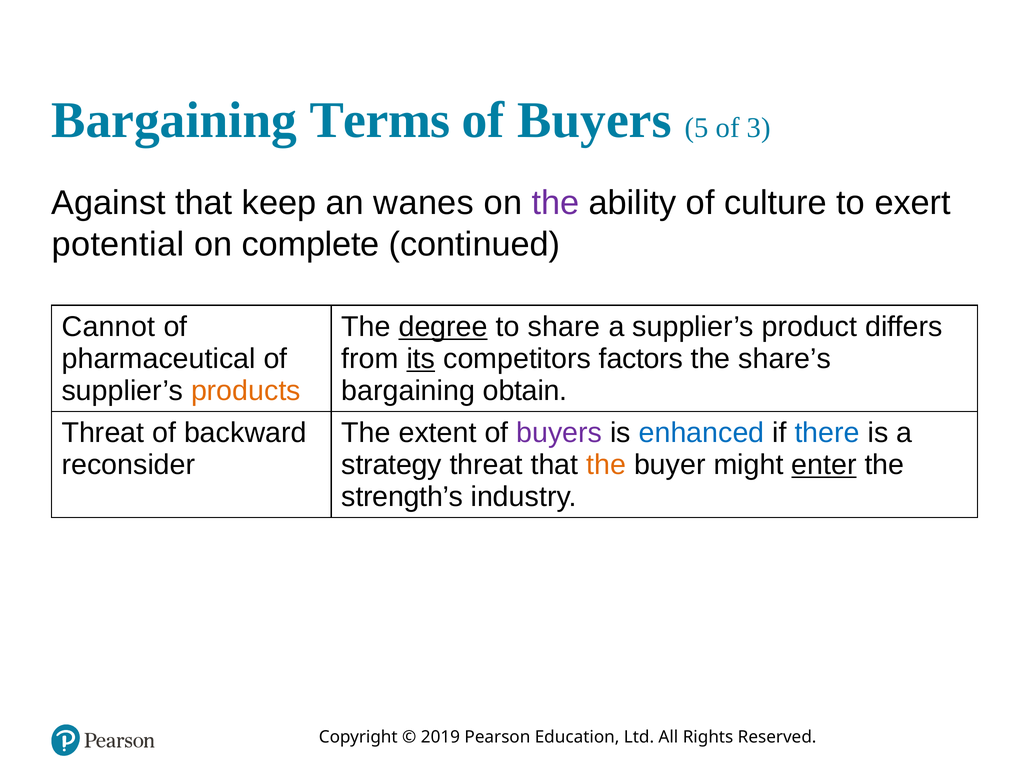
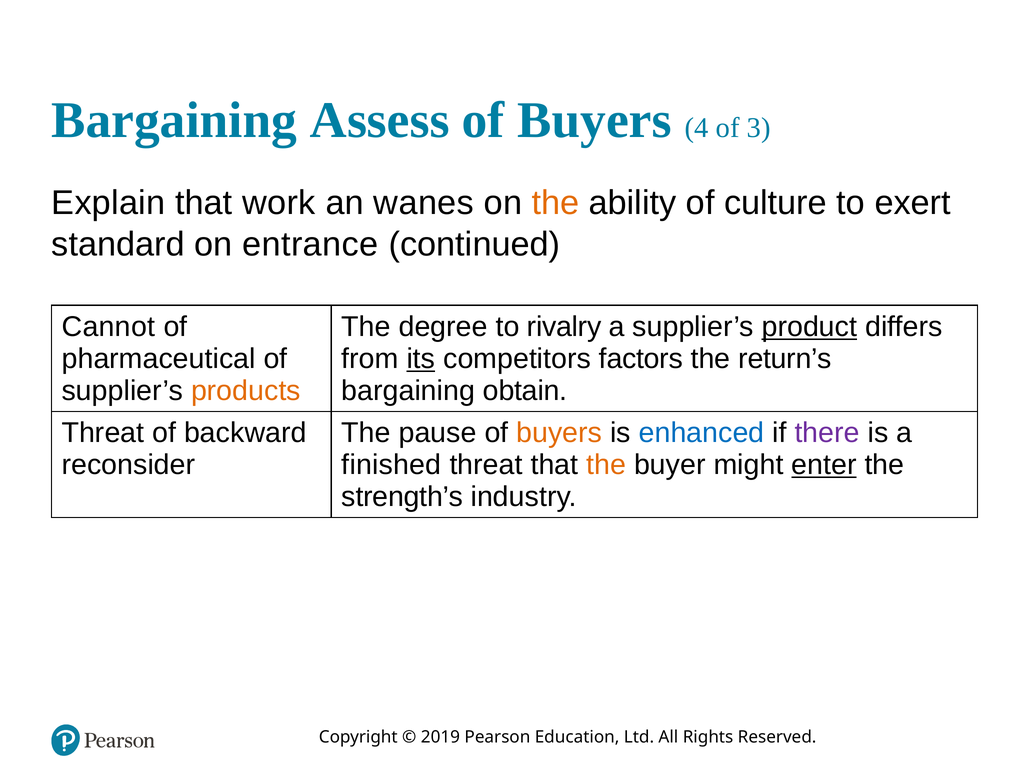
Terms: Terms -> Assess
5: 5 -> 4
Against: Against -> Explain
keep: keep -> work
the at (555, 203) colour: purple -> orange
potential: potential -> standard
complete: complete -> entrance
degree underline: present -> none
share: share -> rivalry
product underline: none -> present
share’s: share’s -> return’s
extent: extent -> pause
buyers at (559, 433) colour: purple -> orange
there colour: blue -> purple
strategy: strategy -> finished
